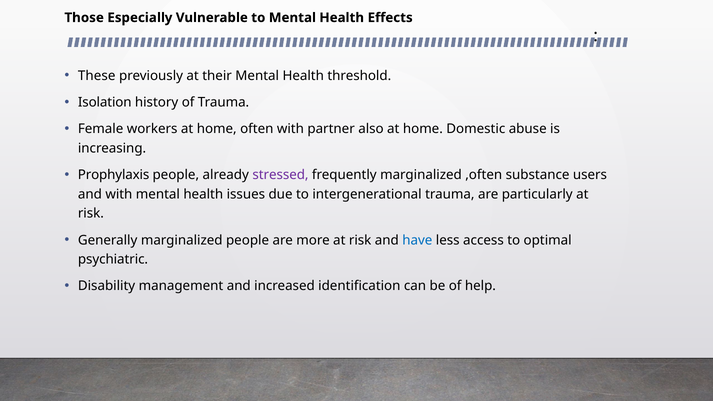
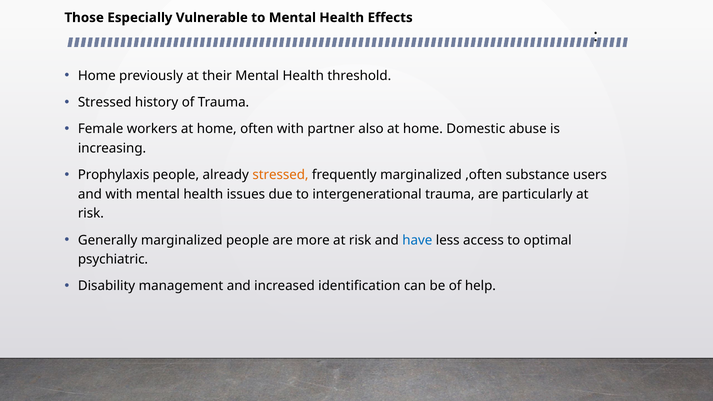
These at (97, 76): These -> Home
Isolation at (105, 102): Isolation -> Stressed
stressed at (280, 175) colour: purple -> orange
